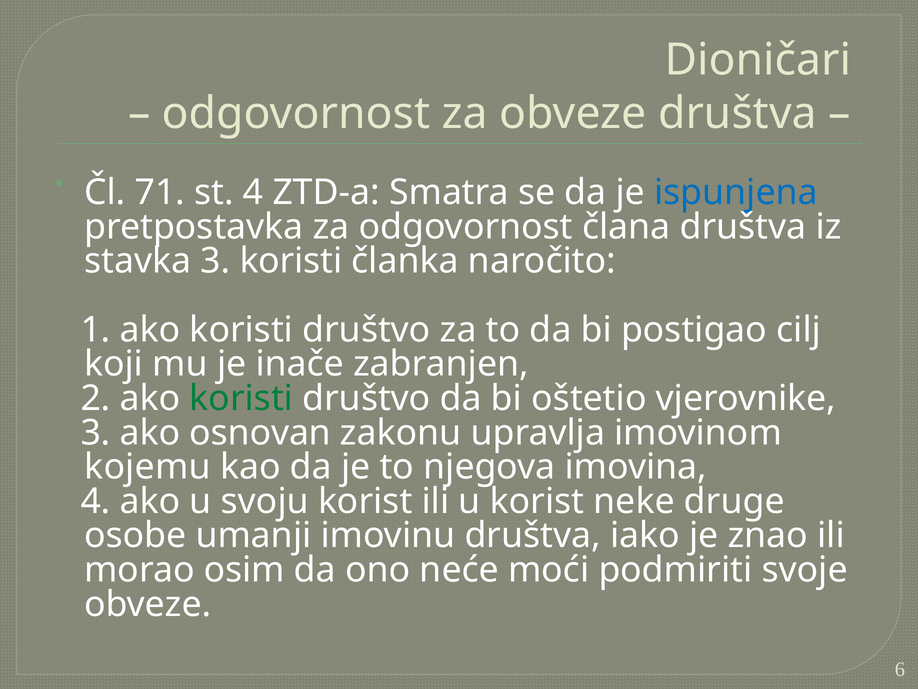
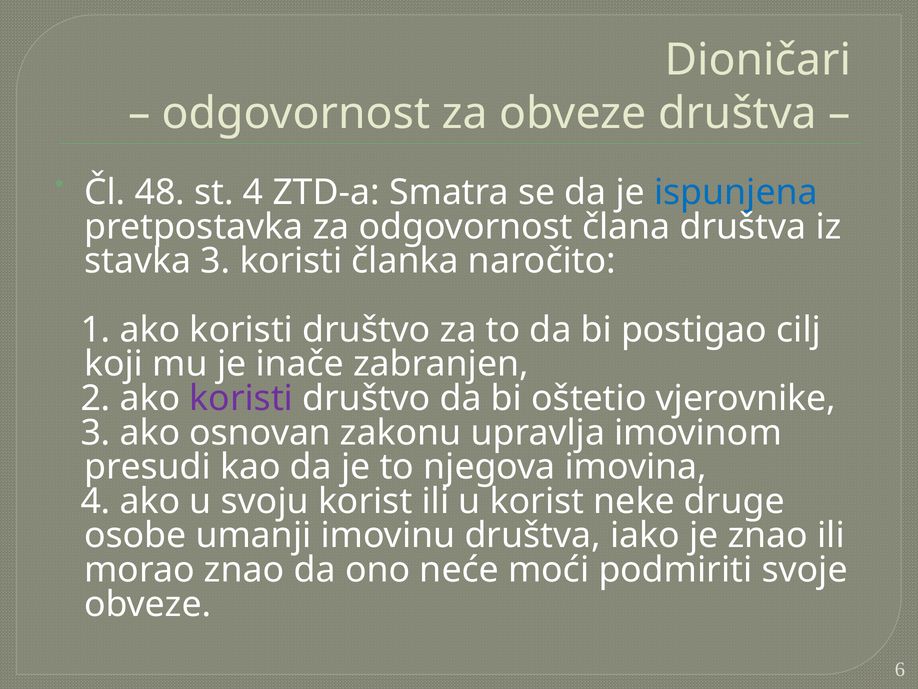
71: 71 -> 48
koristi at (241, 398) colour: green -> purple
kojemu: kojemu -> presudi
morao osim: osim -> znao
